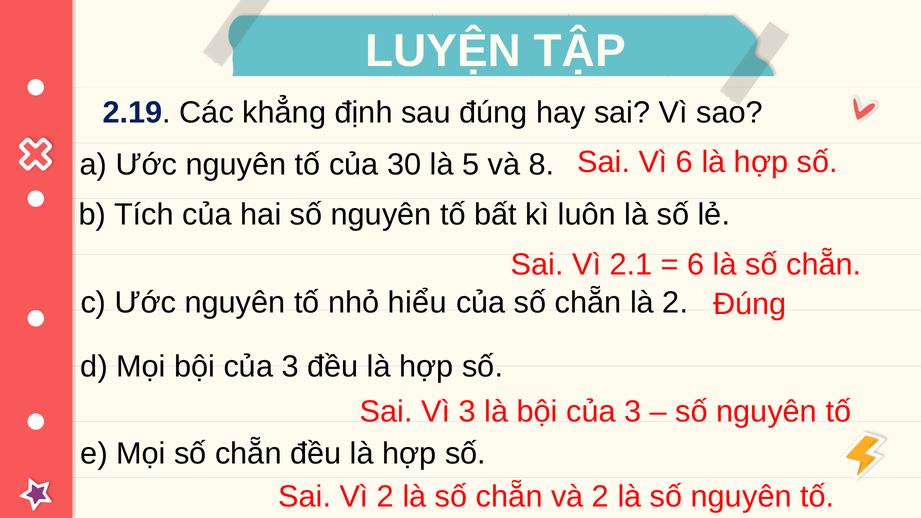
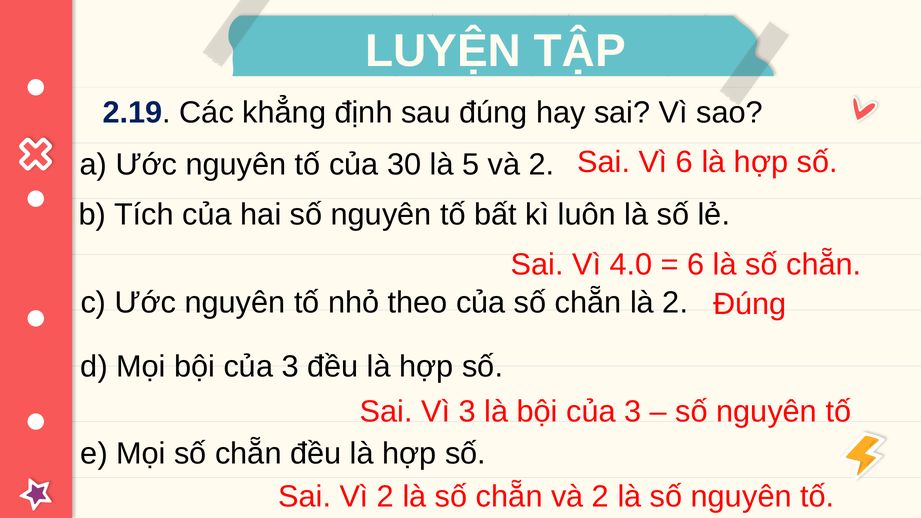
5 và 8: 8 -> 2
2.1: 2.1 -> 4.0
hiểu: hiểu -> theo
